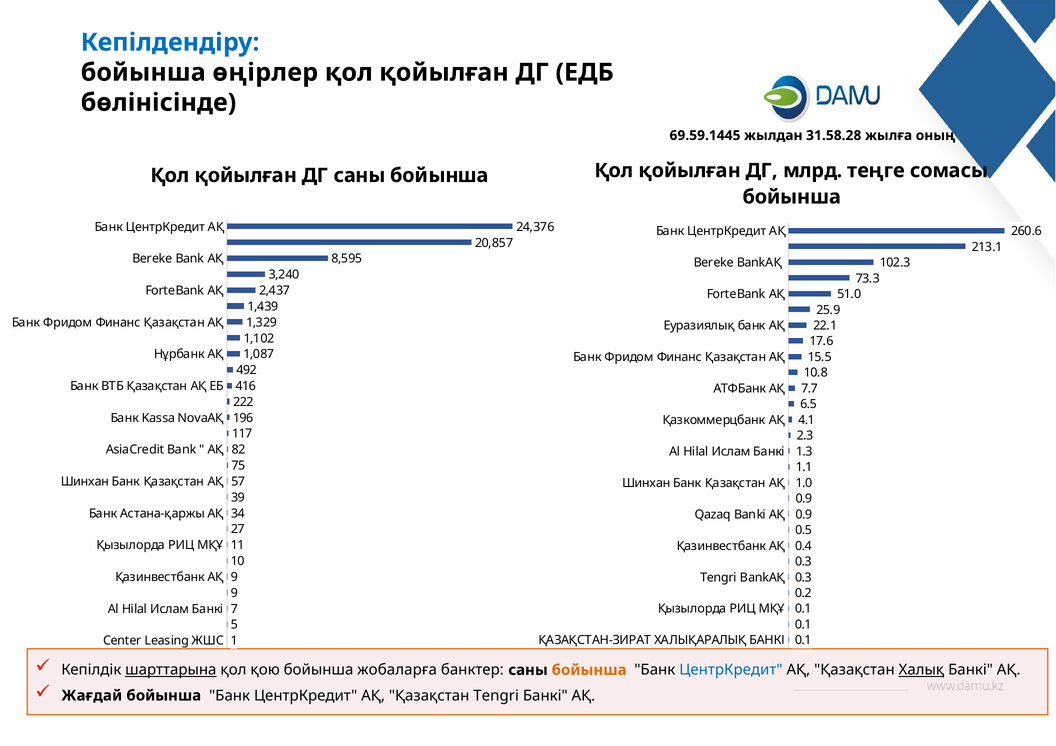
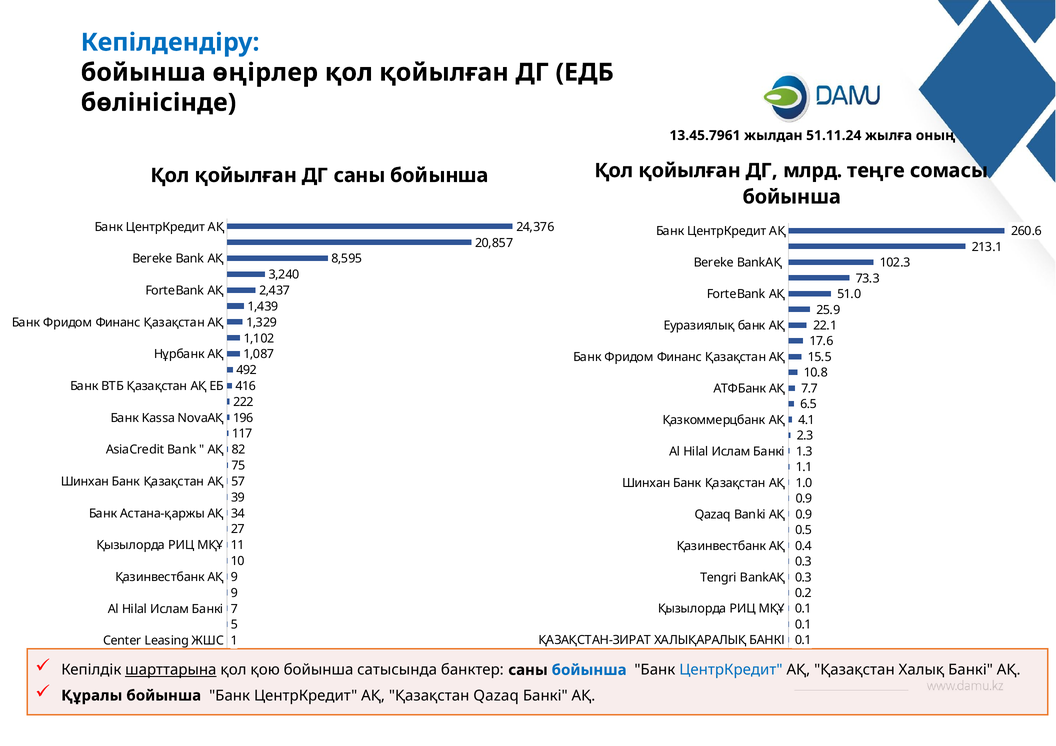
69.59.1445: 69.59.1445 -> 13.45.7961
31.58.28: 31.58.28 -> 51.11.24
жобаларға: жобаларға -> сатысында
бойынша at (589, 671) colour: orange -> blue
Халық underline: present -> none
Жағдай: Жағдай -> Құралы
Қазақстан Tengri: Tengri -> Qazaq
